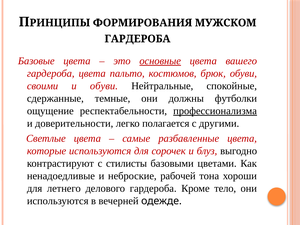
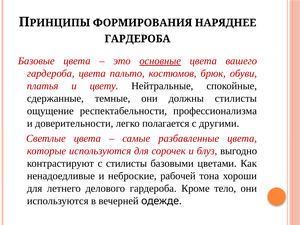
МУЖСКОМ: МУЖСКОМ -> НАРЯДНЕЕ
своими: своими -> платья
и обуви: обуви -> цвету
должны футболки: футболки -> стилисты
профессионализма underline: present -> none
